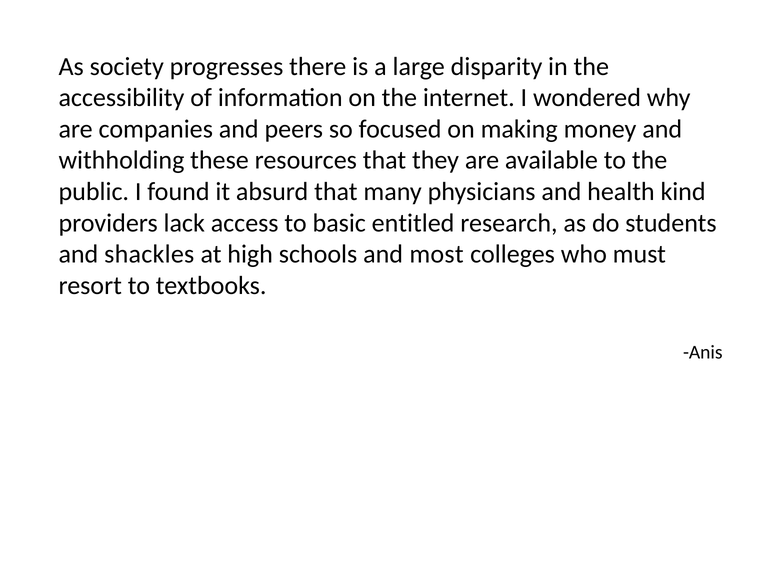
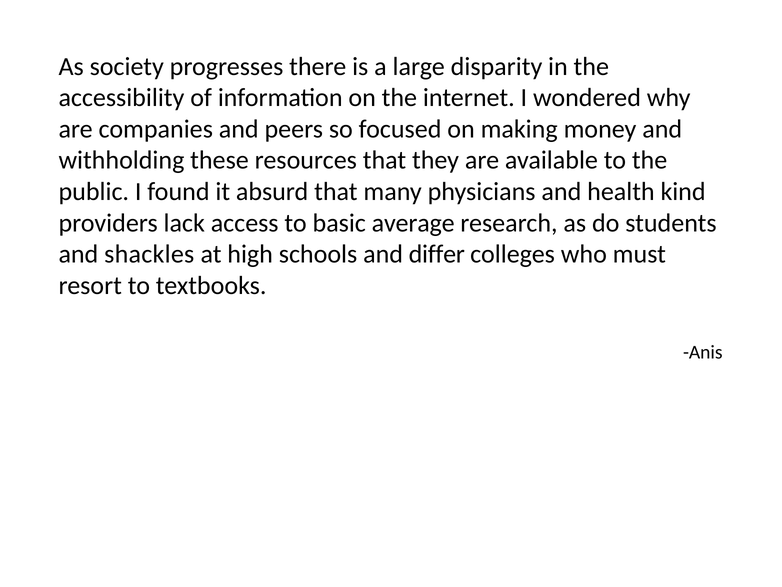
entitled: entitled -> average
most: most -> differ
